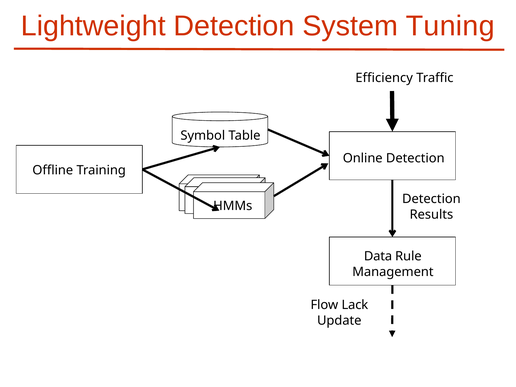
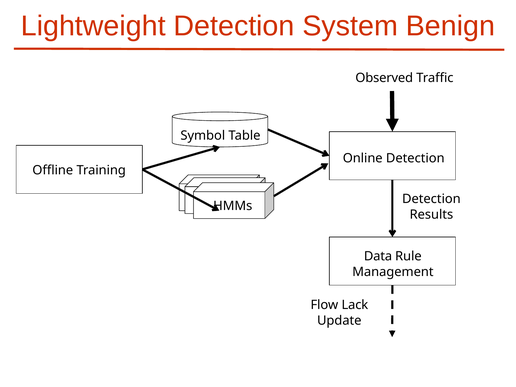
Tuning: Tuning -> Benign
Efficiency: Efficiency -> Observed
